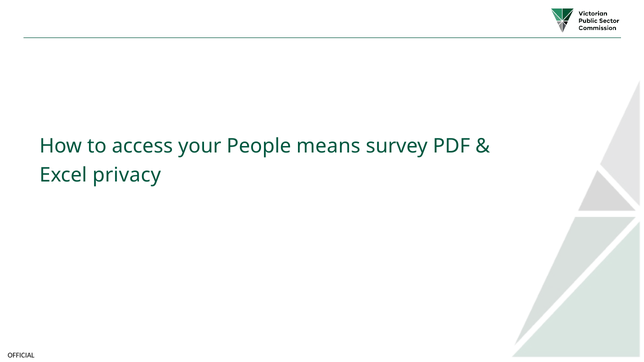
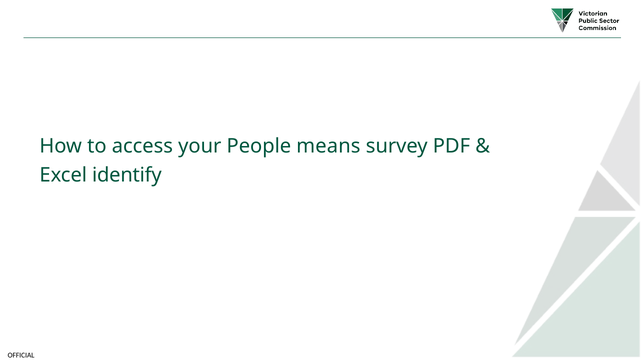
privacy: privacy -> identify
